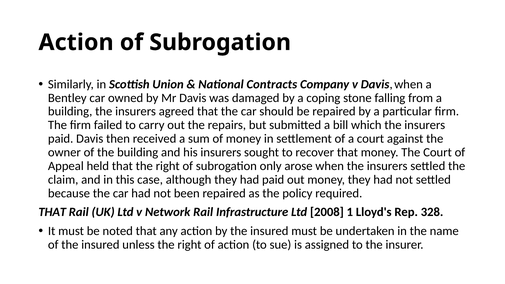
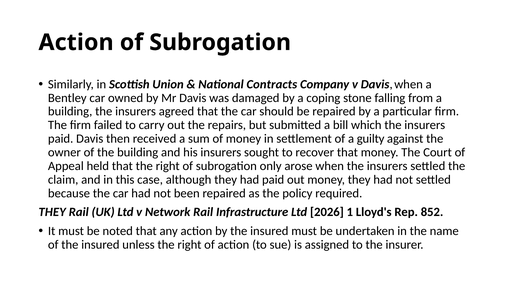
a court: court -> guilty
THAT at (52, 212): THAT -> THEY
2008: 2008 -> 2026
328: 328 -> 852
